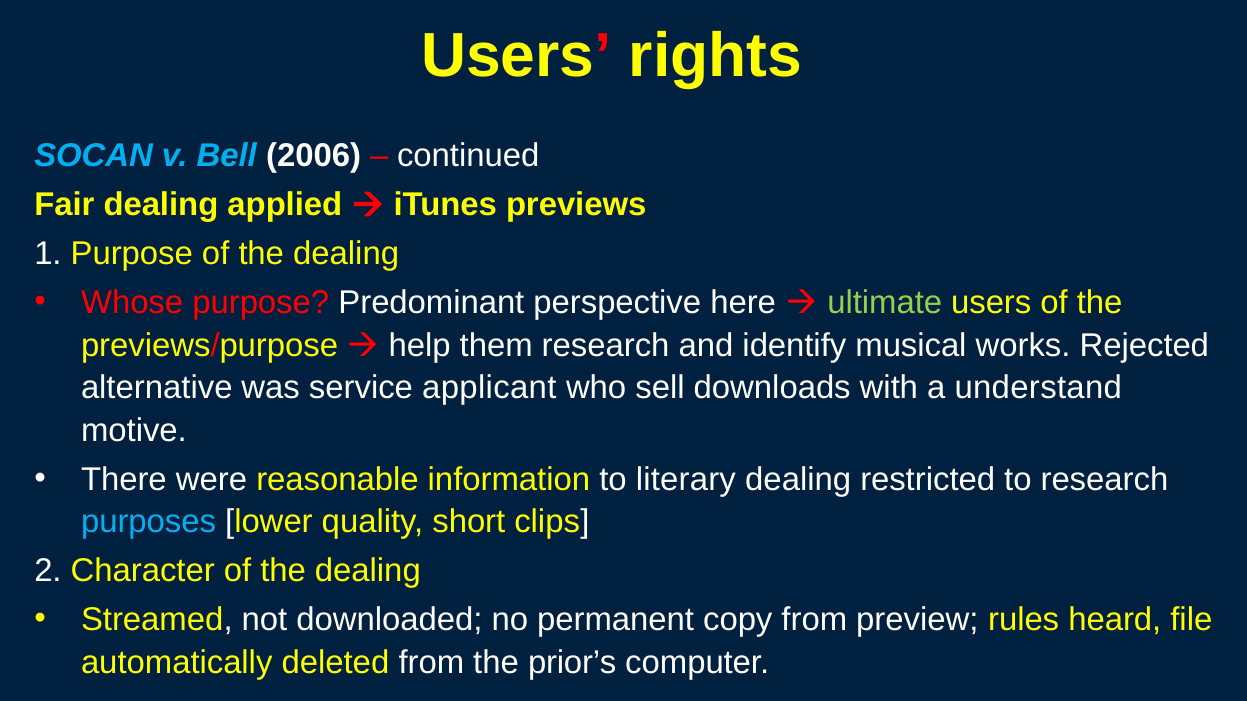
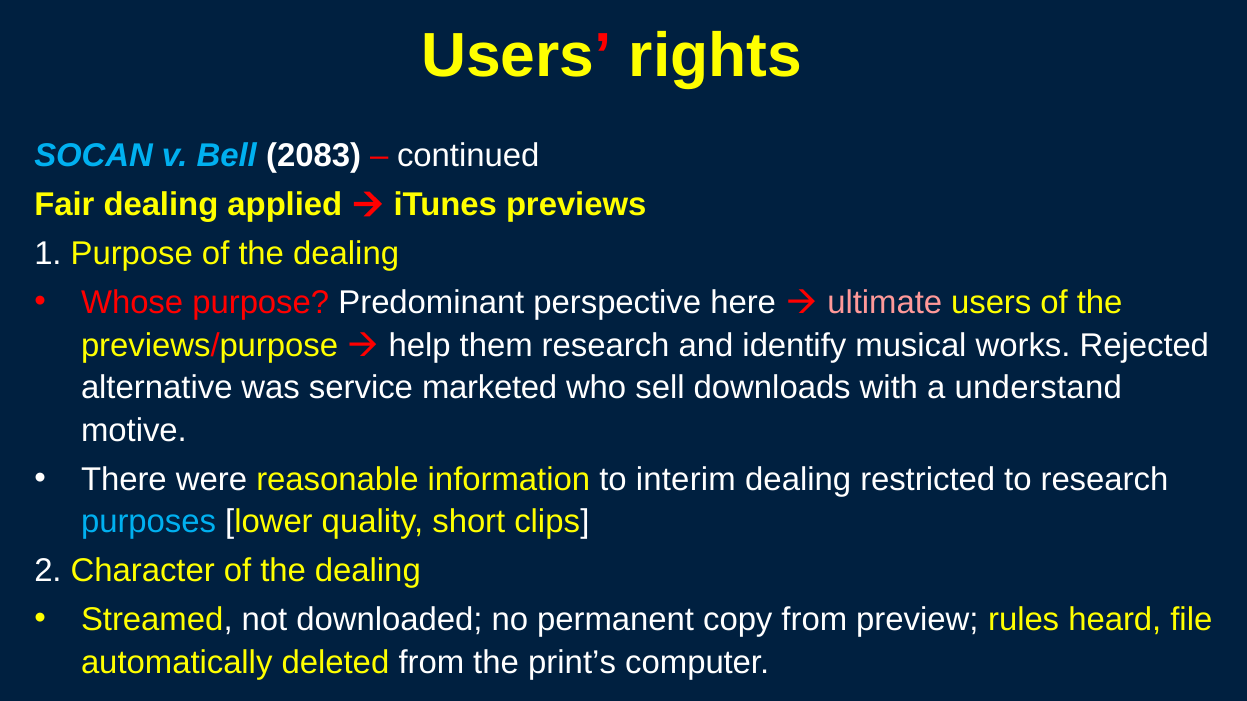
2006: 2006 -> 2083
ultimate colour: light green -> pink
applicant: applicant -> marketed
literary: literary -> interim
prior’s: prior’s -> print’s
